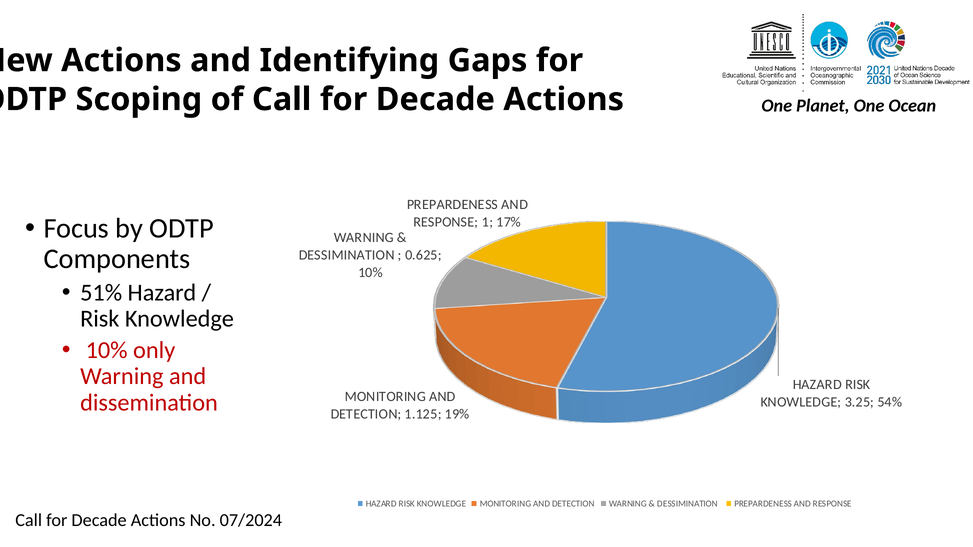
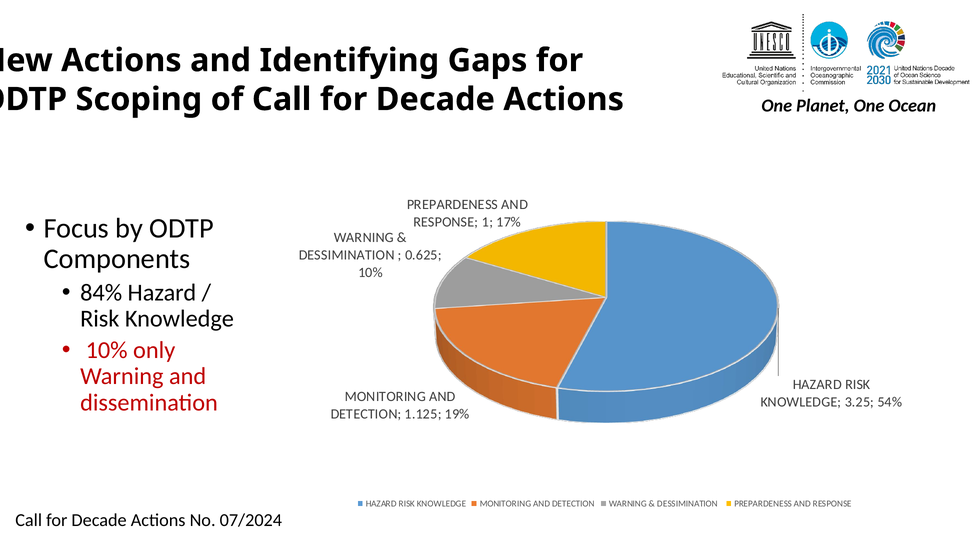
51%: 51% -> 84%
